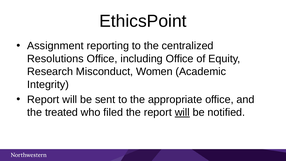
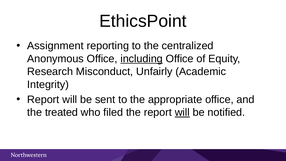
Resolutions: Resolutions -> Anonymous
including underline: none -> present
Women: Women -> Unfairly
